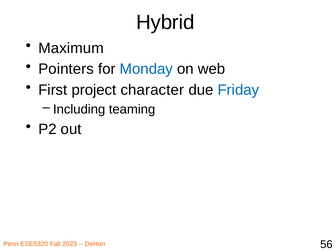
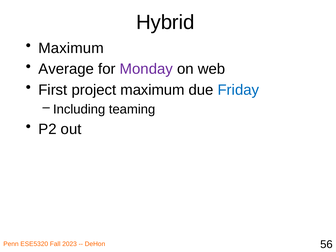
Pointers: Pointers -> Average
Monday colour: blue -> purple
project character: character -> maximum
